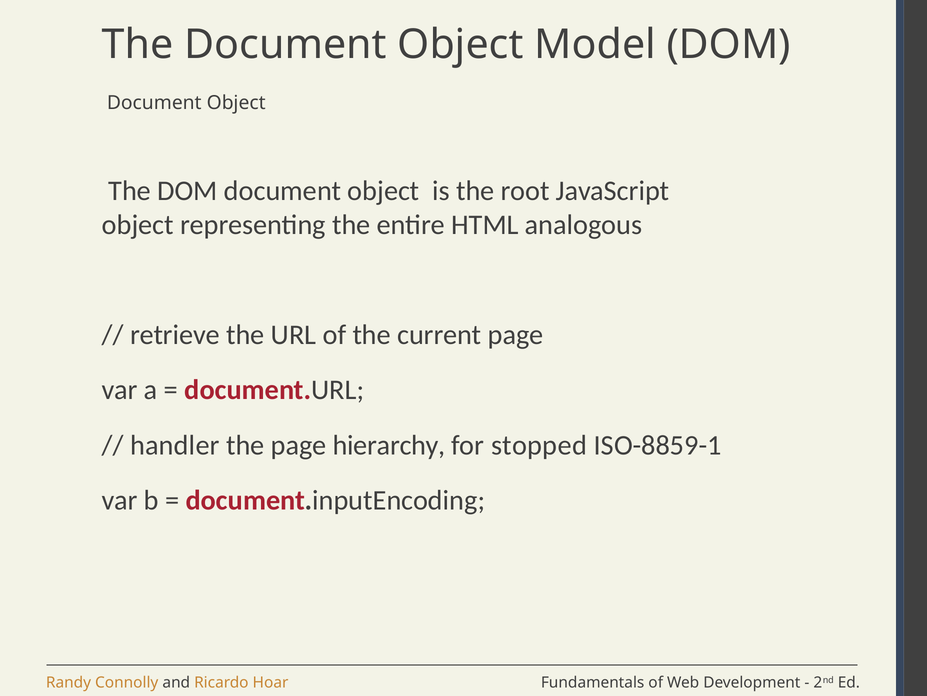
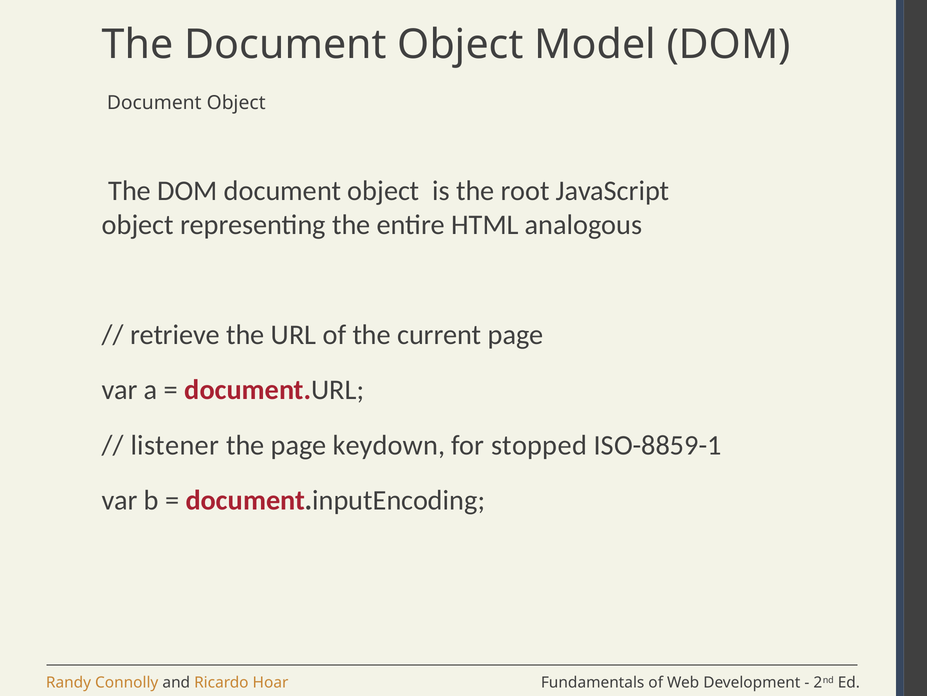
handler: handler -> listener
hierarchy: hierarchy -> keydown
